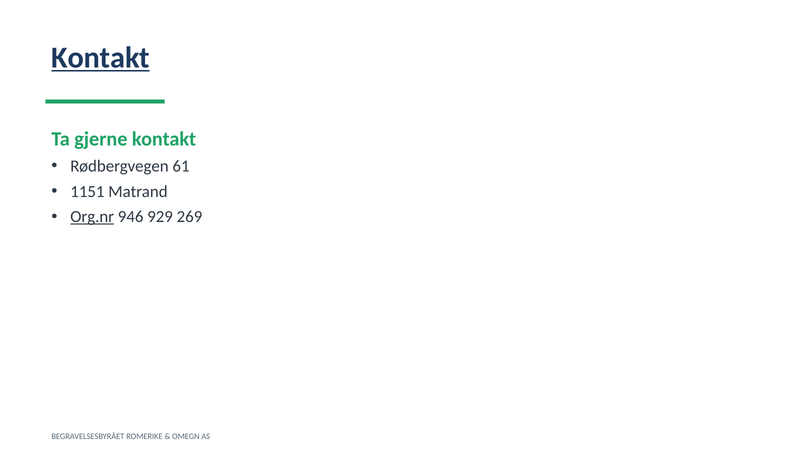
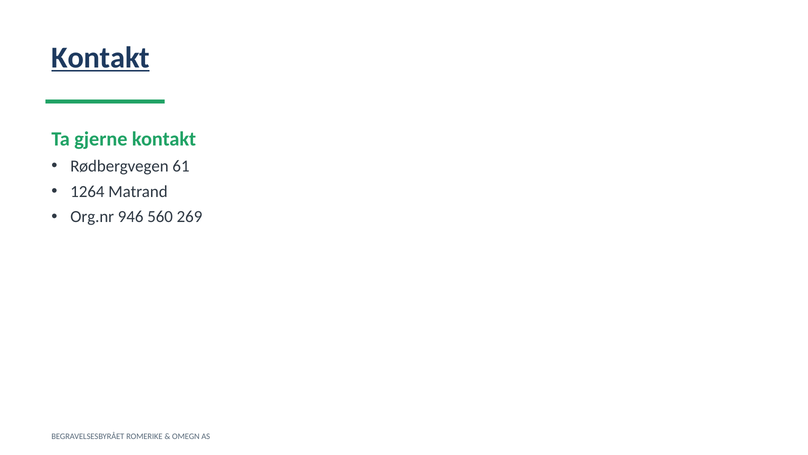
1151: 1151 -> 1264
Org.nr underline: present -> none
929: 929 -> 560
